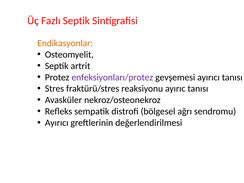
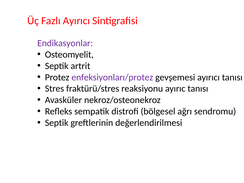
Fazlı Septik: Septik -> Ayırıcı
Endikasyonlar colour: orange -> purple
Ayırıcı at (57, 123): Ayırıcı -> Septik
